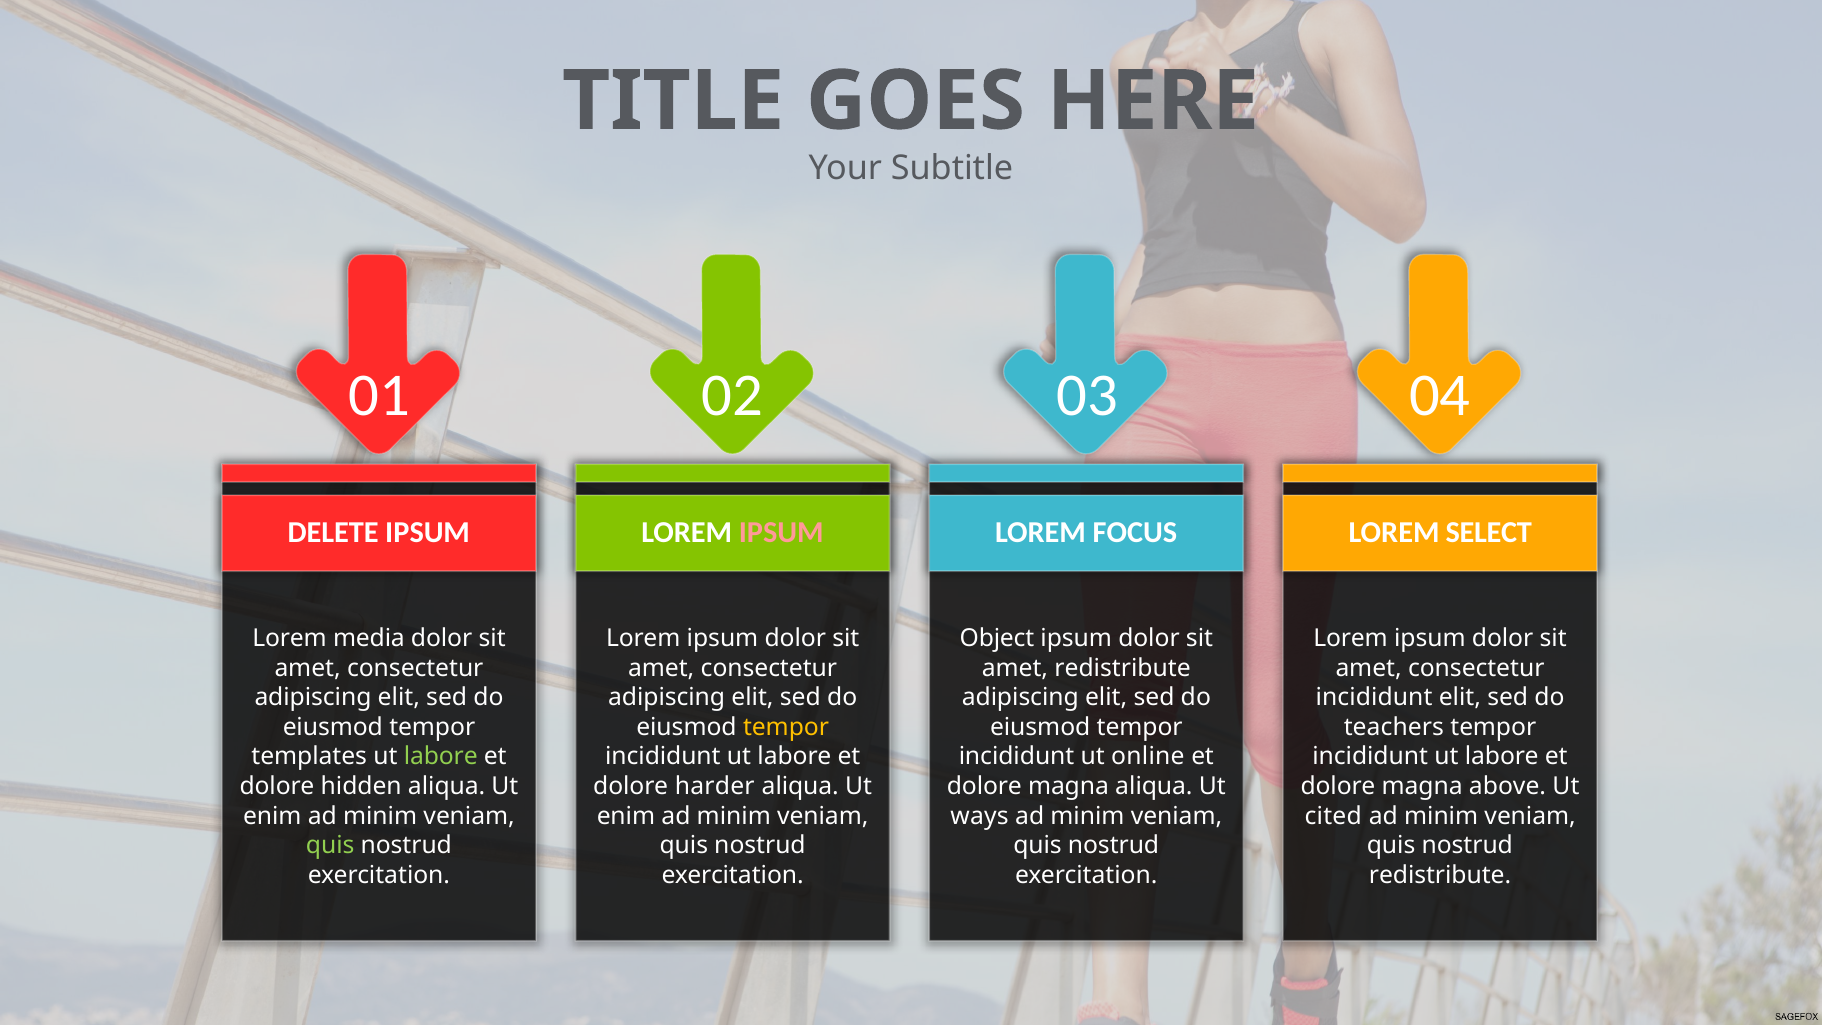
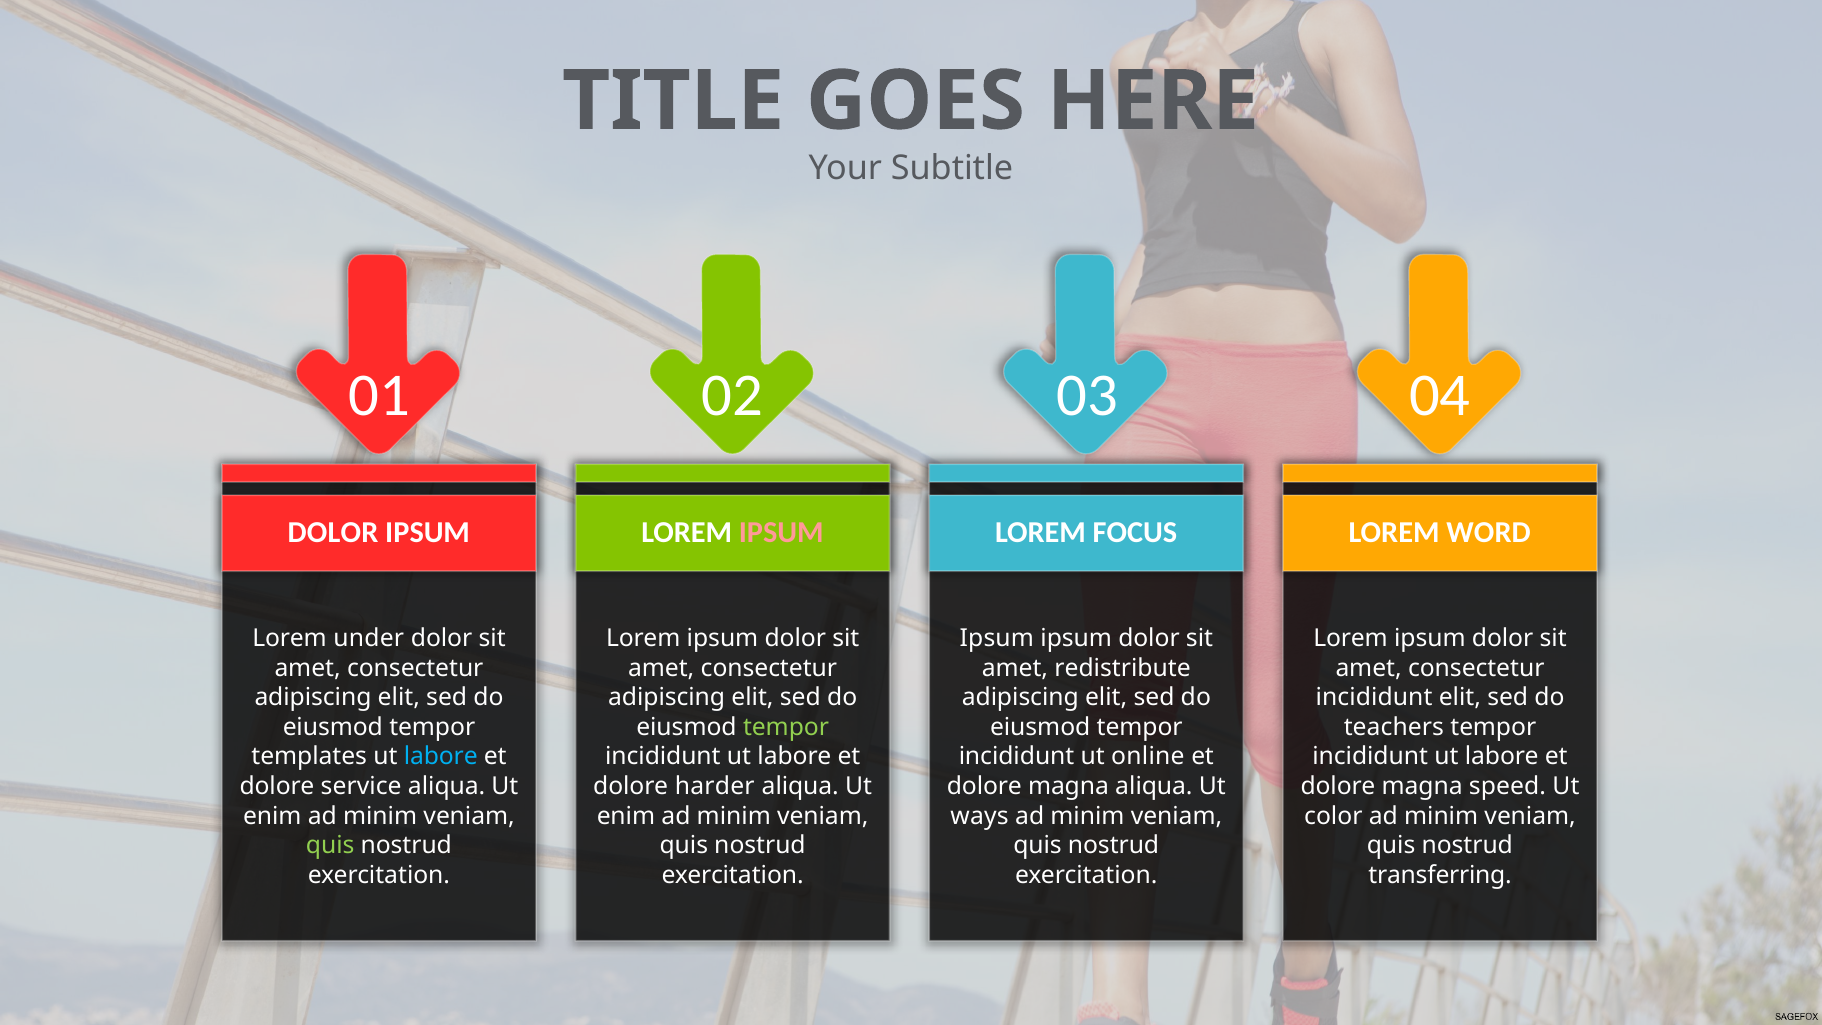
DELETE at (333, 533): DELETE -> DOLOR
SELECT: SELECT -> WORD
media: media -> under
Object at (997, 638): Object -> Ipsum
tempor at (786, 727) colour: yellow -> light green
labore at (441, 757) colour: light green -> light blue
hidden: hidden -> service
above: above -> speed
cited: cited -> color
redistribute at (1440, 875): redistribute -> transferring
